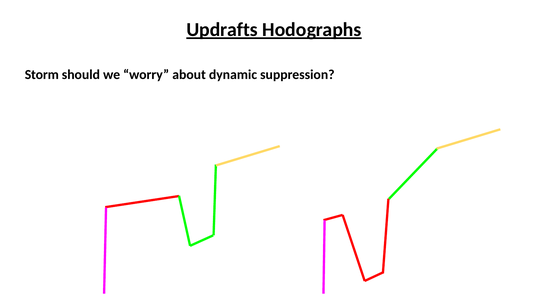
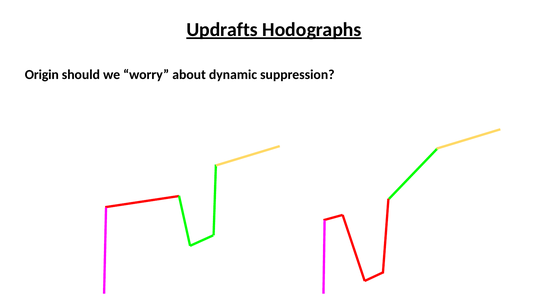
Storm: Storm -> Origin
